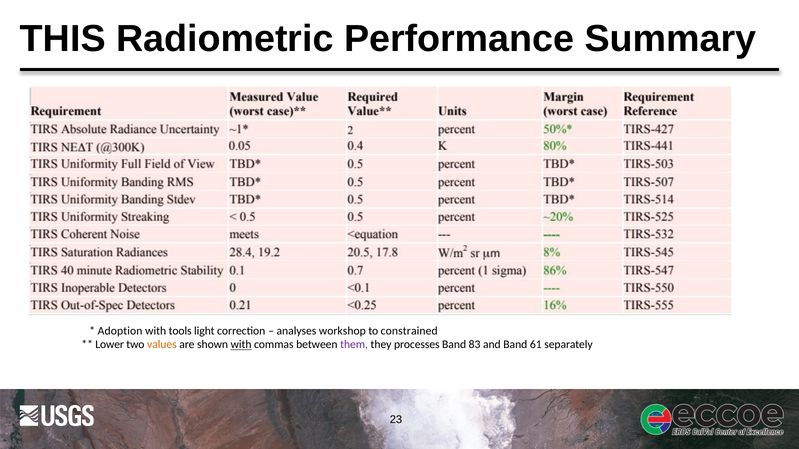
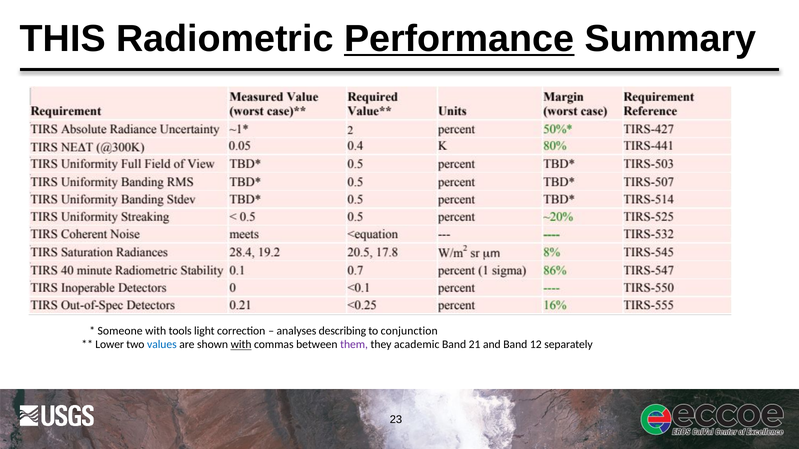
Performance underline: none -> present
Adoption: Adoption -> Someone
workshop: workshop -> describing
constrained: constrained -> conjunction
values colour: orange -> blue
processes: processes -> academic
83: 83 -> 21
61: 61 -> 12
